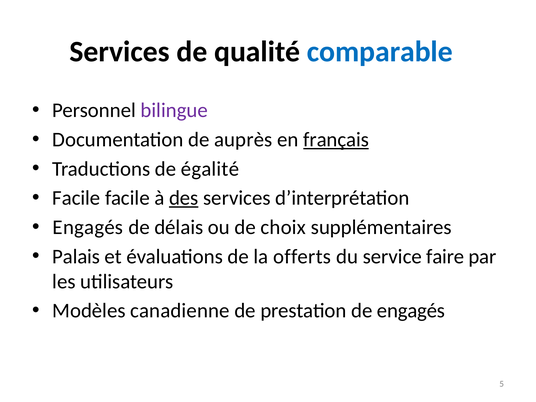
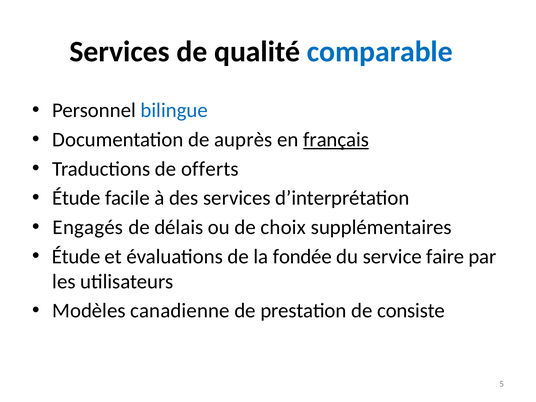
bilingue colour: purple -> blue
égalité: égalité -> offerts
Facile at (76, 198): Facile -> Étude
des underline: present -> none
Palais at (76, 256): Palais -> Étude
offerts: offerts -> fondée
de engagés: engagés -> consiste
